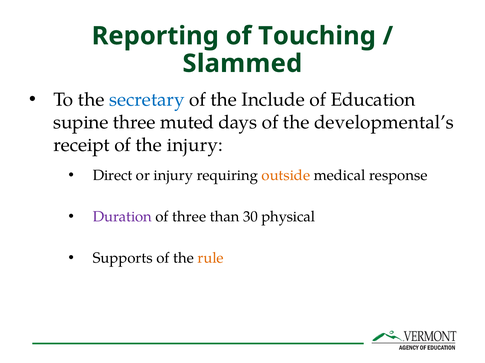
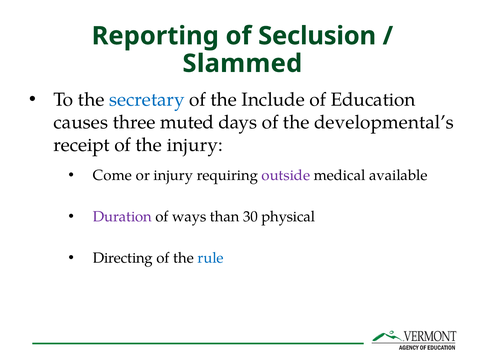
Touching: Touching -> Seclusion
supine: supine -> causes
Direct: Direct -> Come
outside colour: orange -> purple
response: response -> available
of three: three -> ways
Supports: Supports -> Directing
rule colour: orange -> blue
